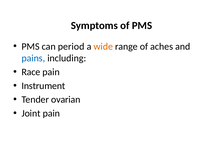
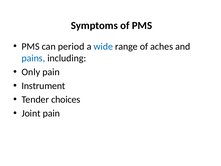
wide colour: orange -> blue
Race: Race -> Only
ovarian: ovarian -> choices
